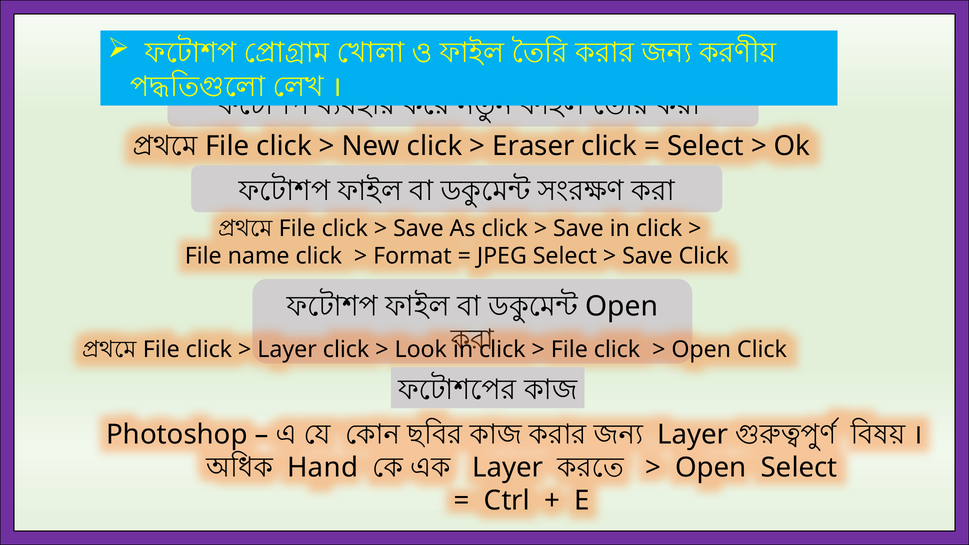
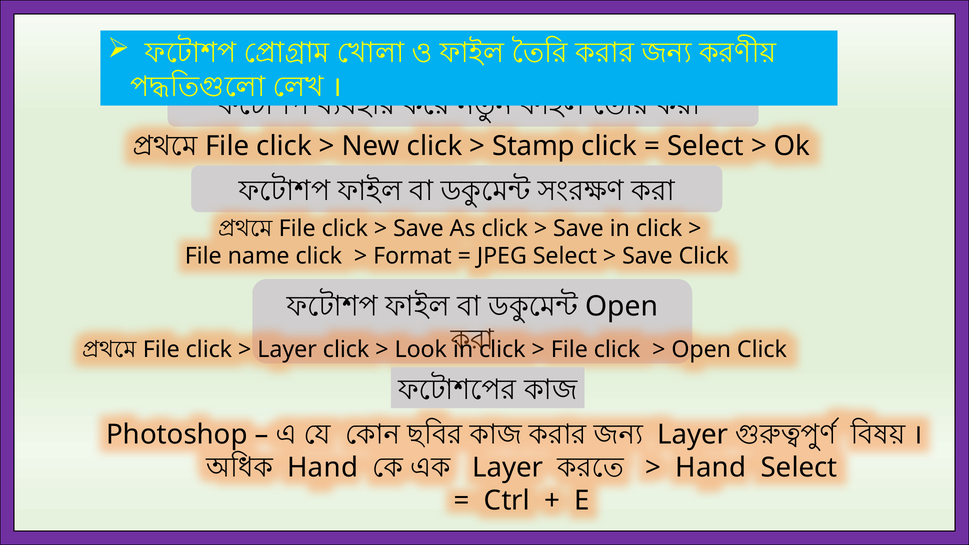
Eraser: Eraser -> Stamp
Open at (711, 468): Open -> Hand
